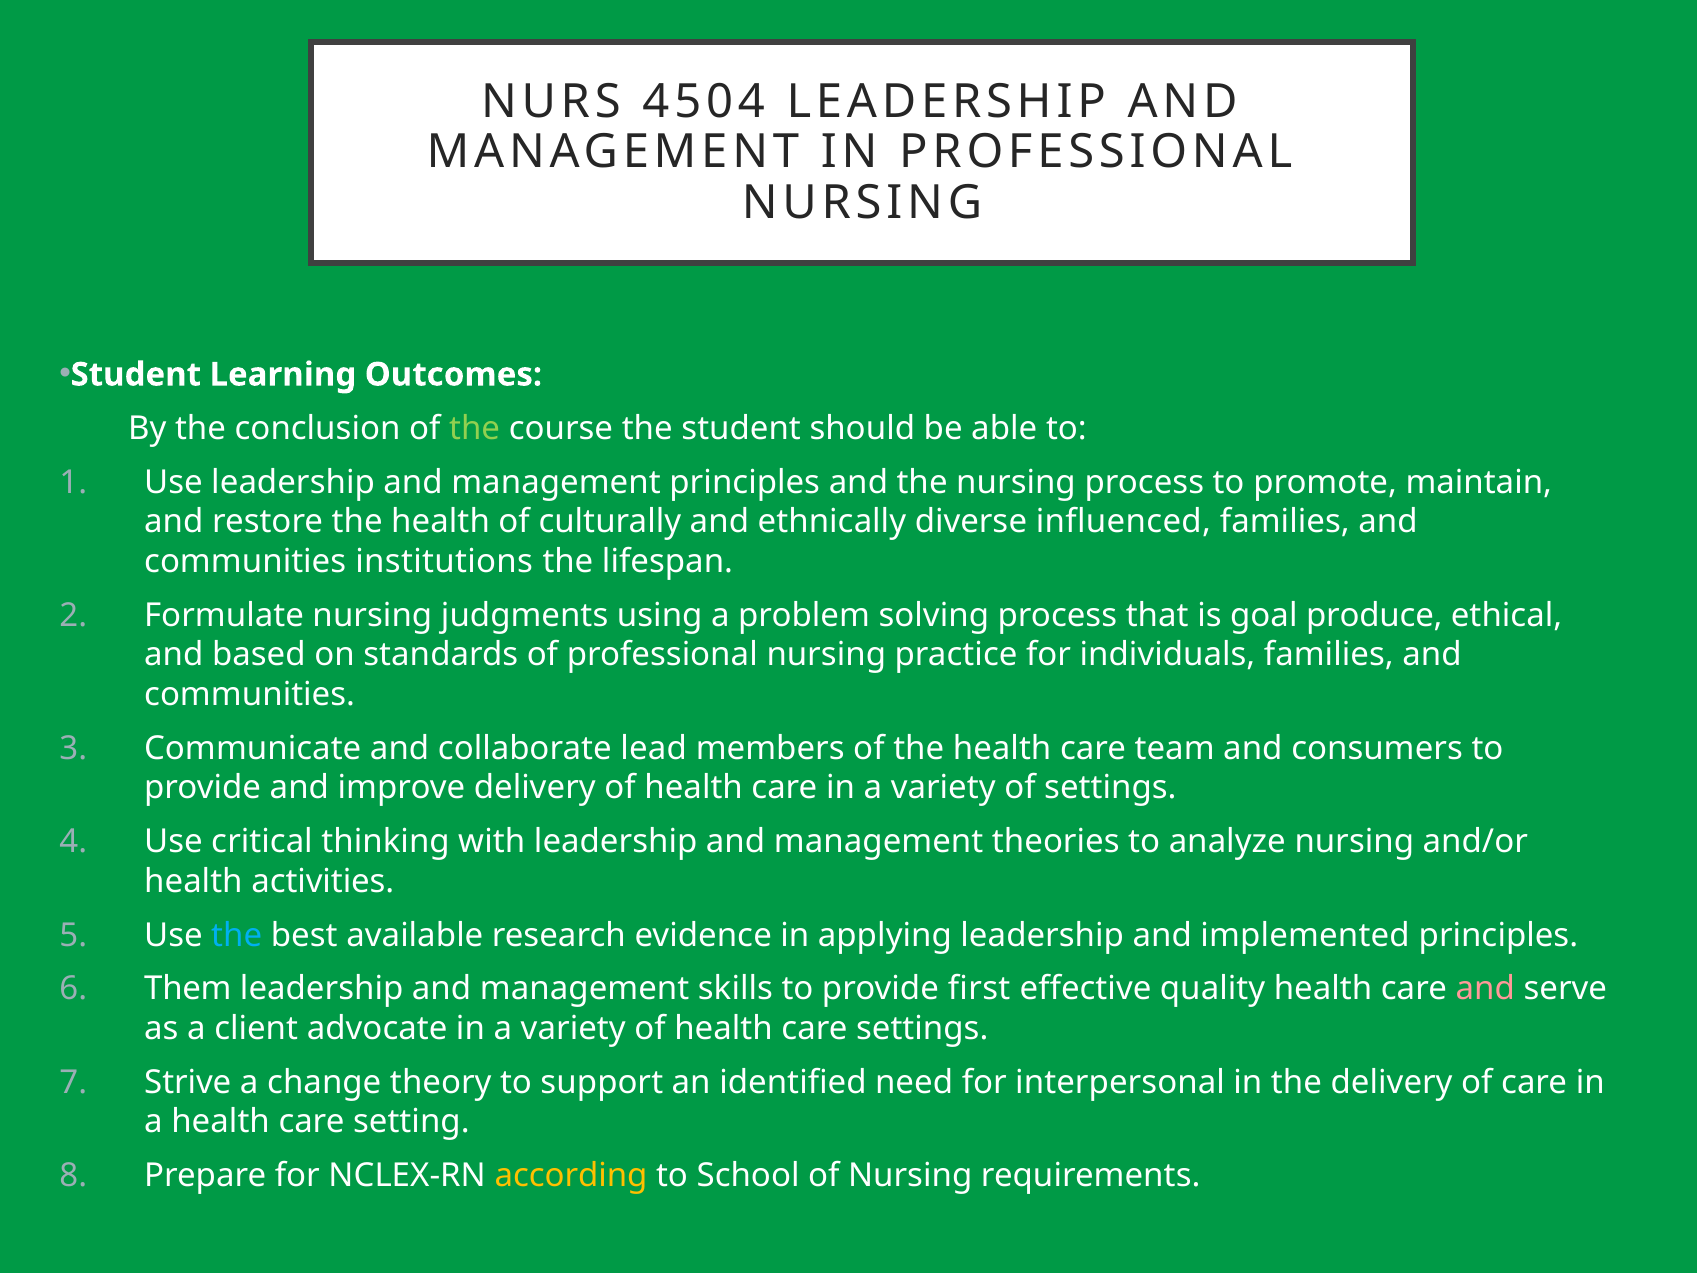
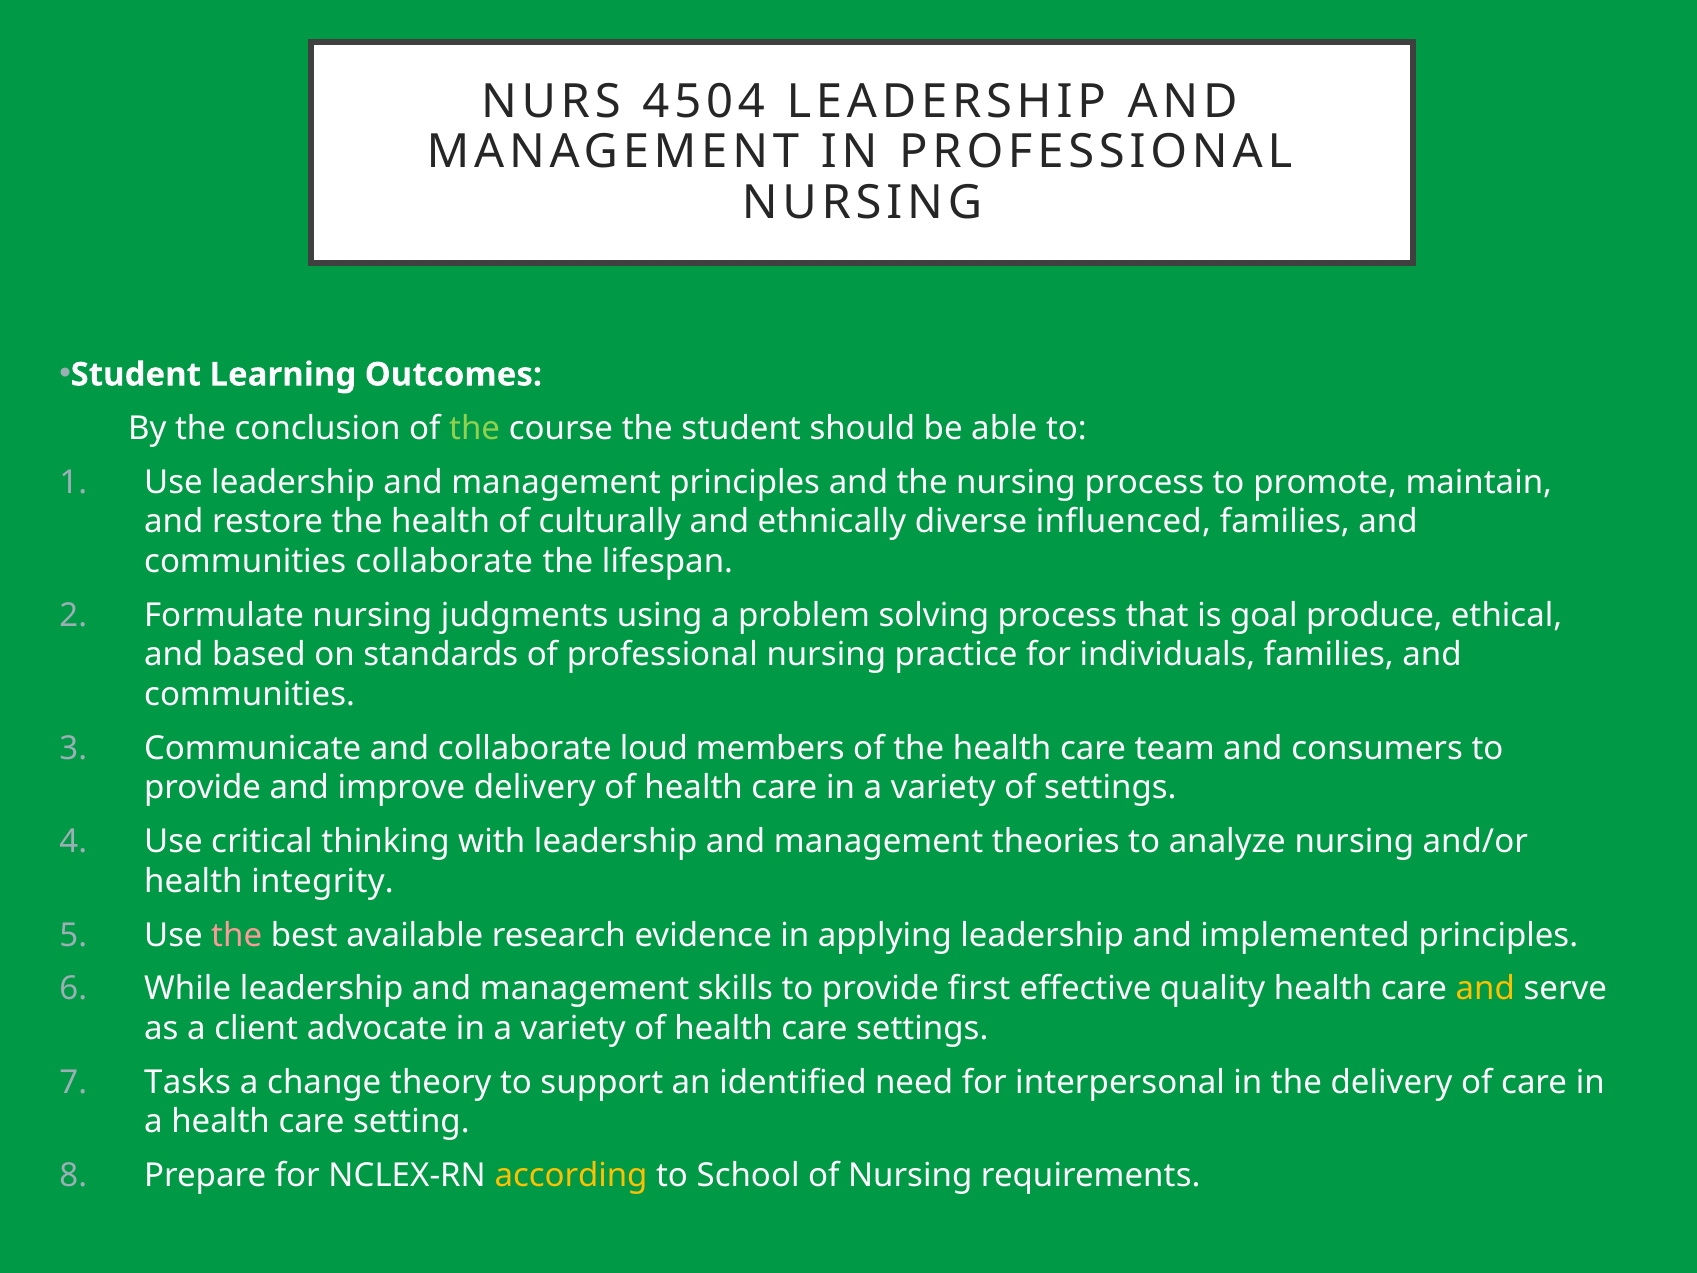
communities institutions: institutions -> collaborate
lead: lead -> loud
activities: activities -> integrity
the at (237, 935) colour: light blue -> pink
Them: Them -> While
and at (1485, 989) colour: pink -> yellow
Strive: Strive -> Tasks
